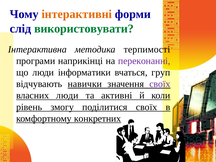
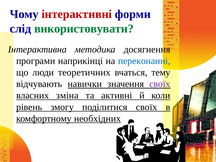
інтерактивні colour: orange -> red
терпимості: терпимості -> досягнення
переконанні colour: purple -> blue
інформатики: інформатики -> теоретичних
груп: груп -> тему
власних люди: люди -> зміна
конкретних: конкретних -> необхідних
